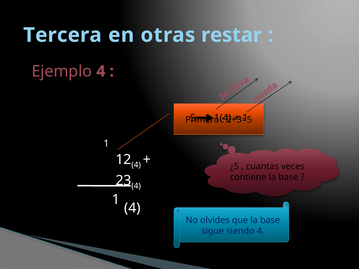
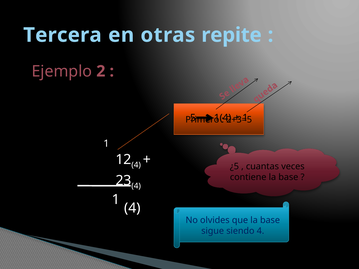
restar: restar -> repite
Ejemplo 4: 4 -> 2
